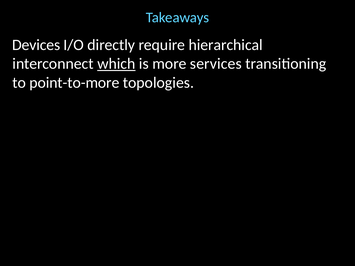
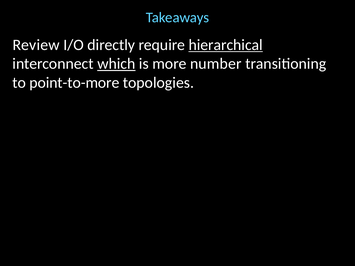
Devices: Devices -> Review
hierarchical underline: none -> present
services: services -> number
